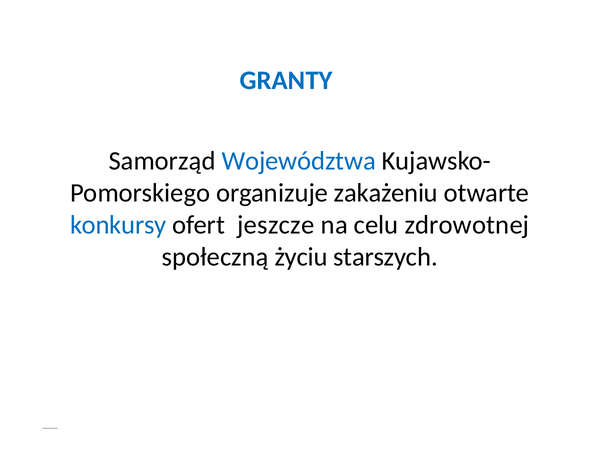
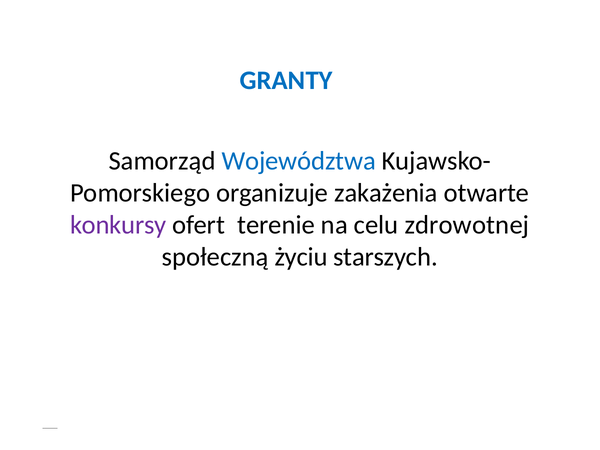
zakażeniu: zakażeniu -> zakażenia
konkursy colour: blue -> purple
jeszcze: jeszcze -> terenie
